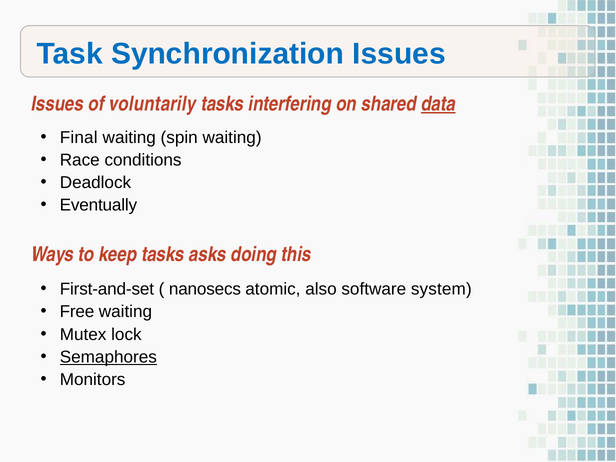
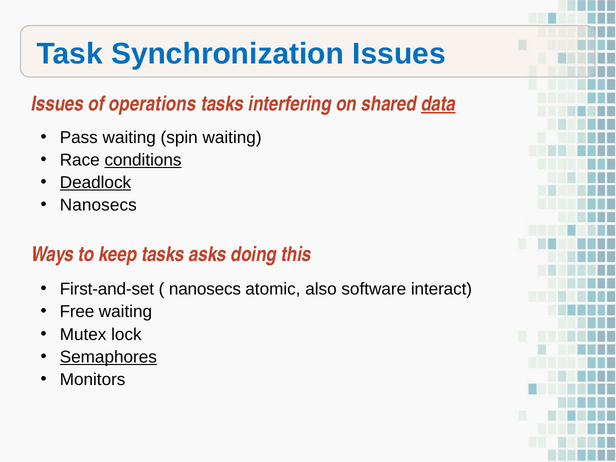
voluntarily: voluntarily -> operations
Final: Final -> Pass
conditions underline: none -> present
Deadlock underline: none -> present
Eventually at (98, 205): Eventually -> Nanosecs
system: system -> interact
